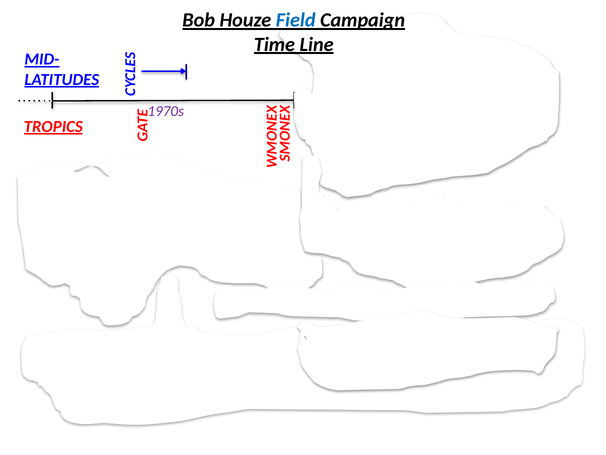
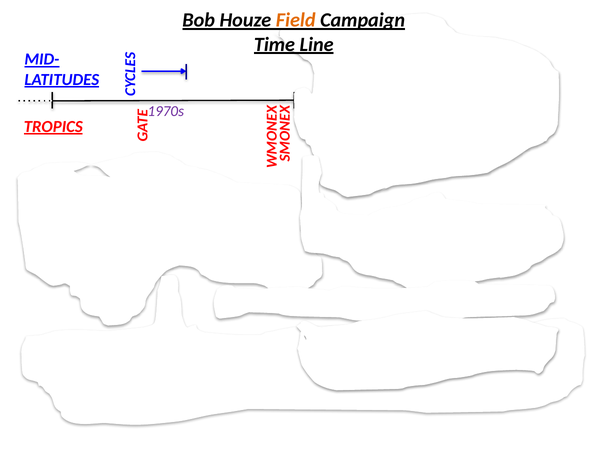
Field colour: blue -> orange
